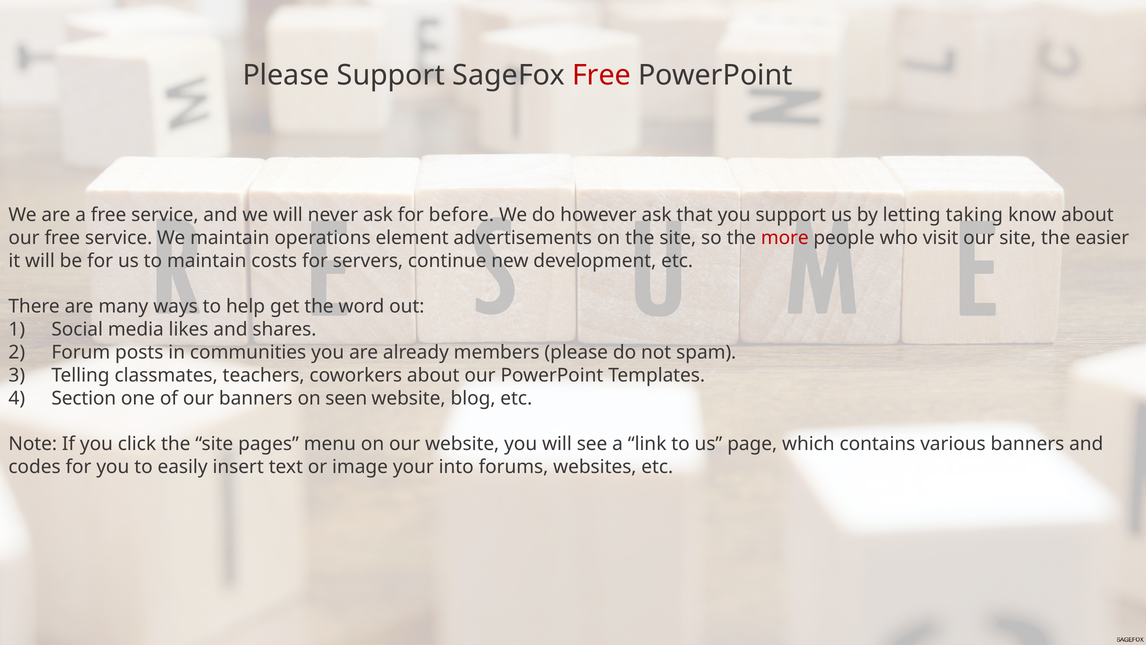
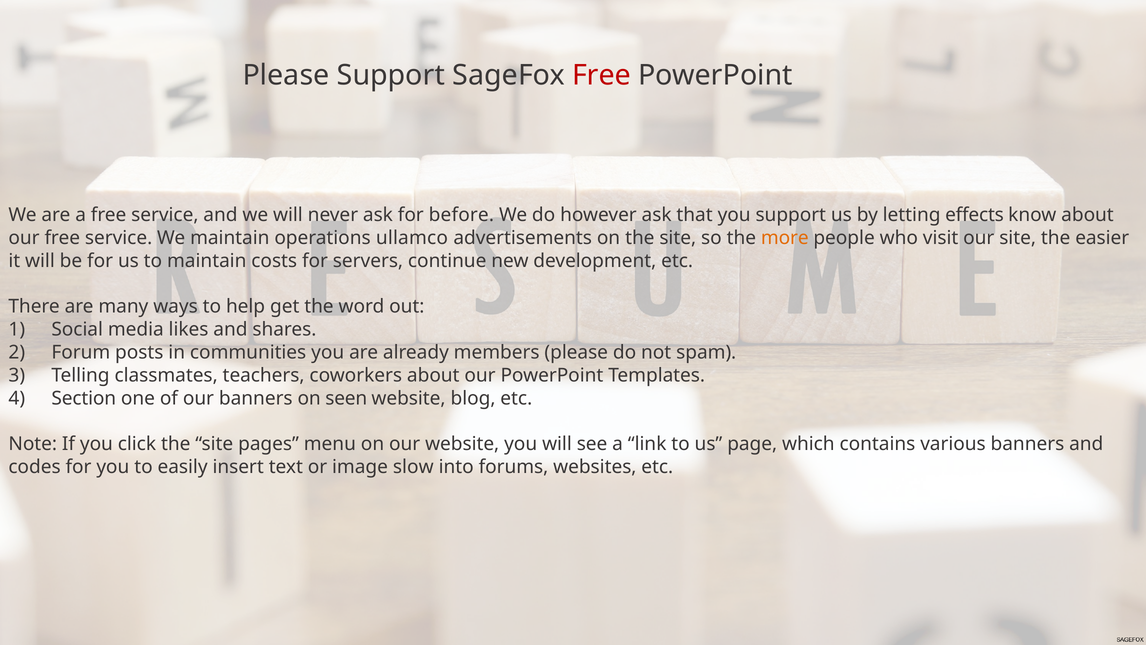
taking: taking -> effects
element: element -> ullamco
more colour: red -> orange
your: your -> slow
